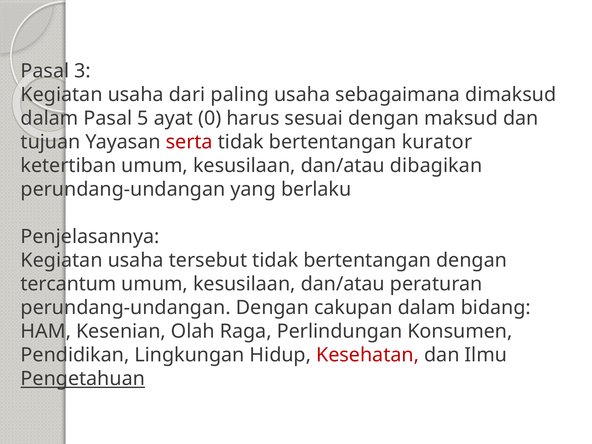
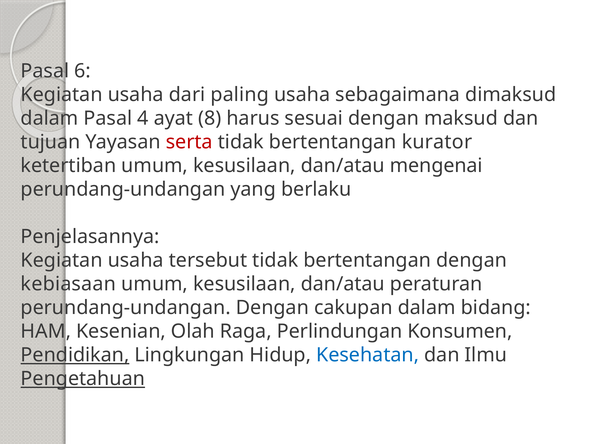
3: 3 -> 6
5: 5 -> 4
0: 0 -> 8
dibagikan: dibagikan -> mengenai
tercantum: tercantum -> kebiasaan
Pendidikan underline: none -> present
Kesehatan colour: red -> blue
